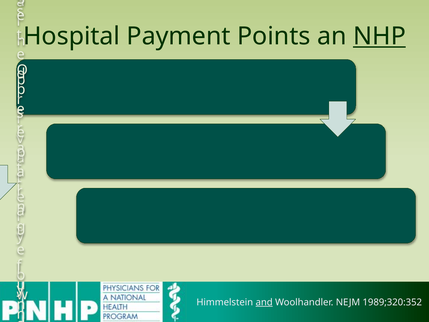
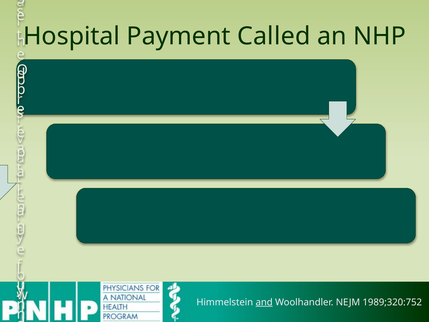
Points: Points -> Called
NHP underline: present -> none
1989;320:352: 1989;320:352 -> 1989;320:752
